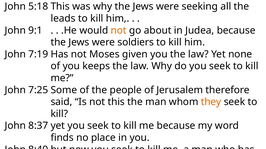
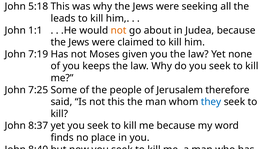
9:1: 9:1 -> 1:1
soldiers: soldiers -> claimed
they colour: orange -> blue
